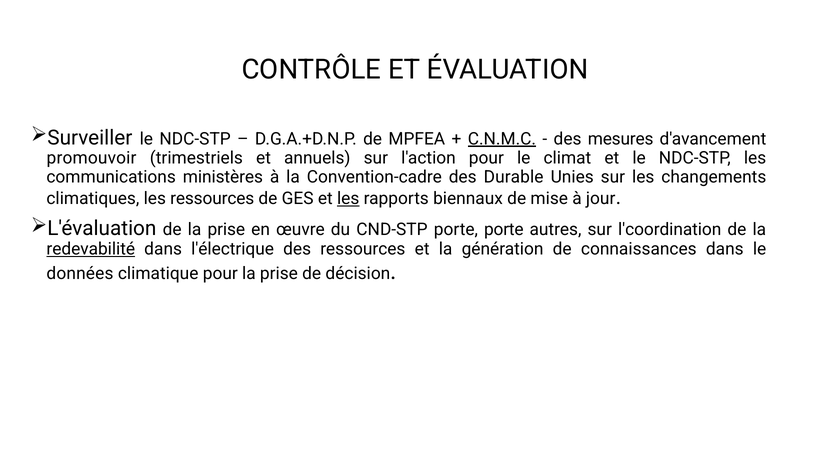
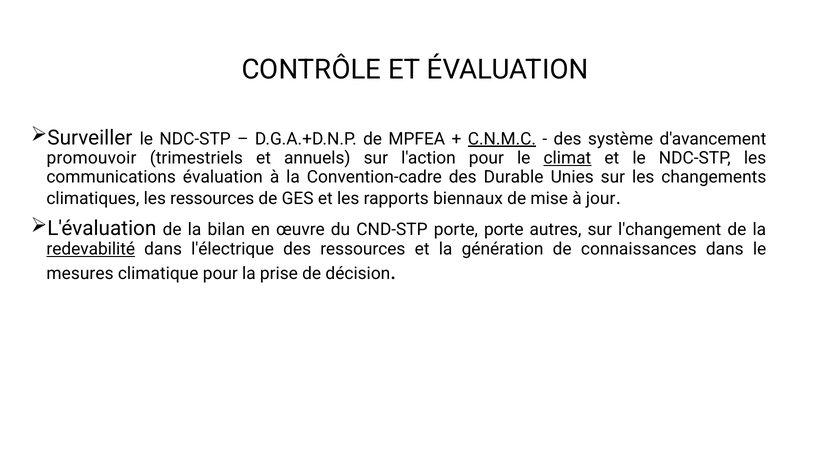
mesures: mesures -> système
climat underline: none -> present
communications ministères: ministères -> évaluation
les at (348, 199) underline: present -> none
de la prise: prise -> bilan
l'coordination: l'coordination -> l'changement
données: données -> mesures
